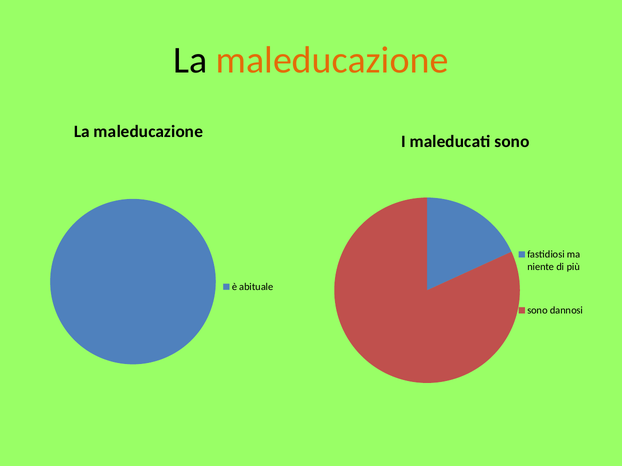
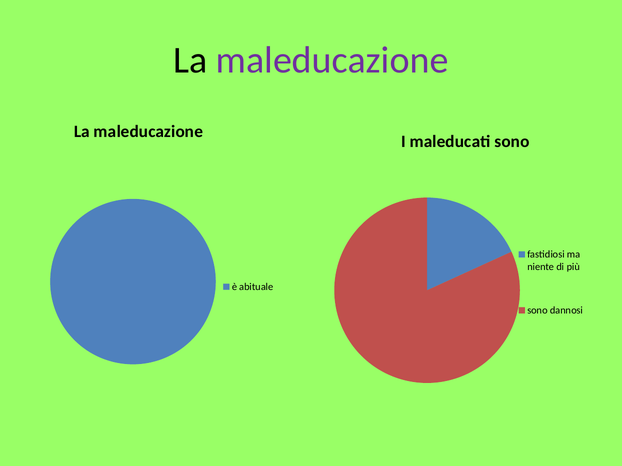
maleducazione at (332, 60) colour: orange -> purple
